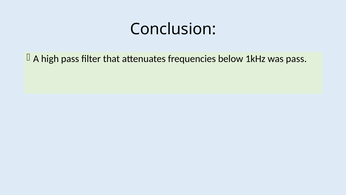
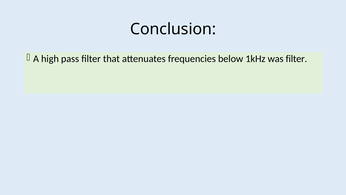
was pass: pass -> filter
